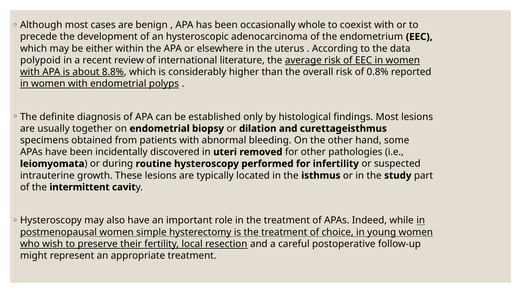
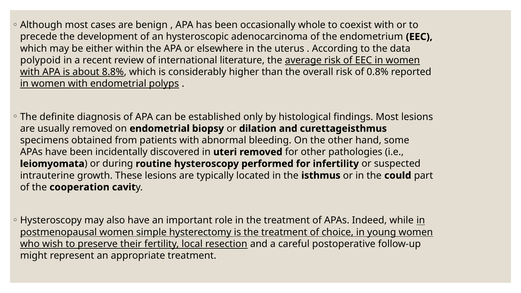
usually together: together -> removed
study: study -> could
intermittent: intermittent -> cooperation
